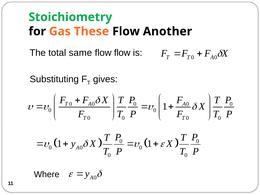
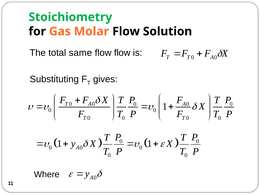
These: These -> Molar
Another: Another -> Solution
